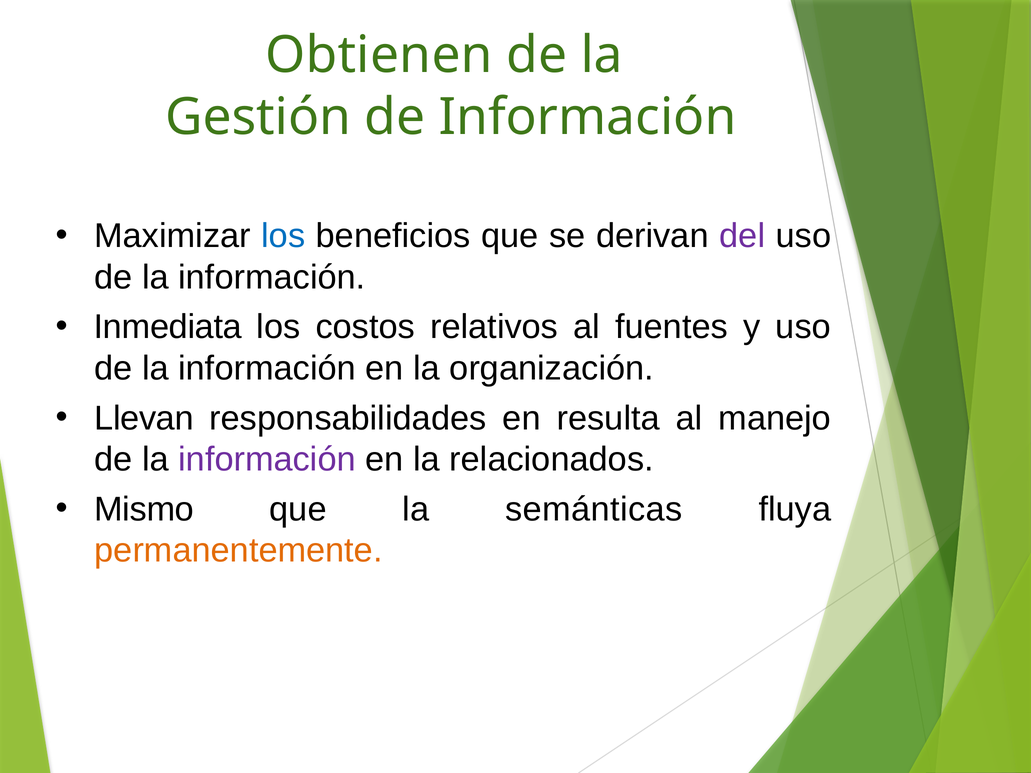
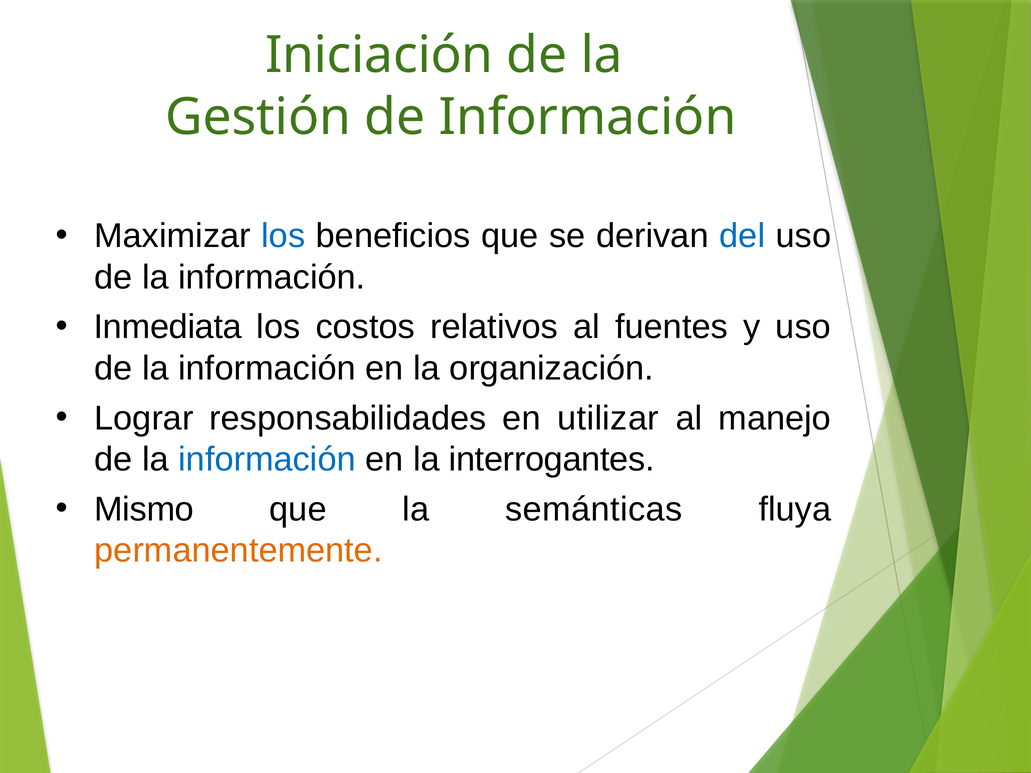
Obtienen: Obtienen -> Iniciación
del colour: purple -> blue
Llevan: Llevan -> Lograr
resulta: resulta -> utilizar
información at (267, 460) colour: purple -> blue
relacionados: relacionados -> interrogantes
